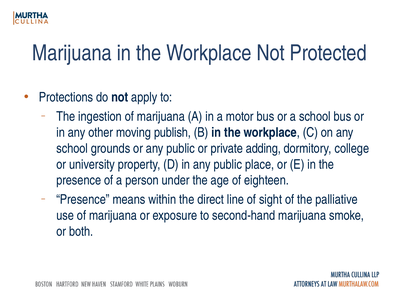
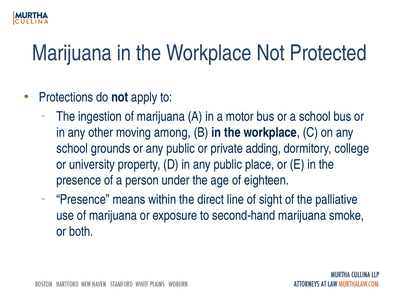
publish: publish -> among
